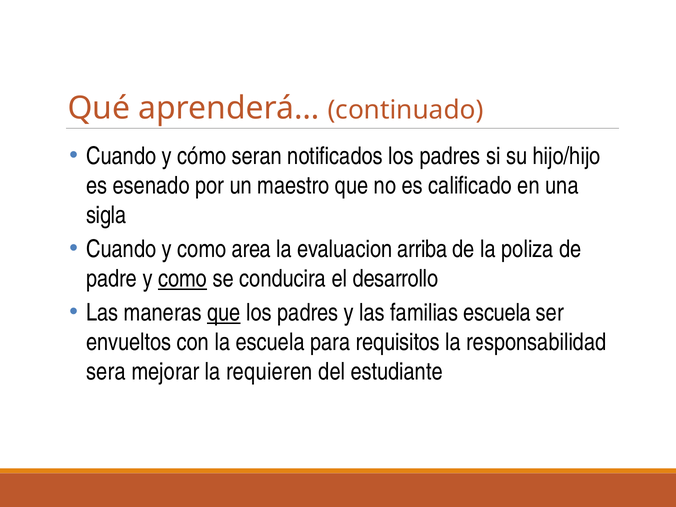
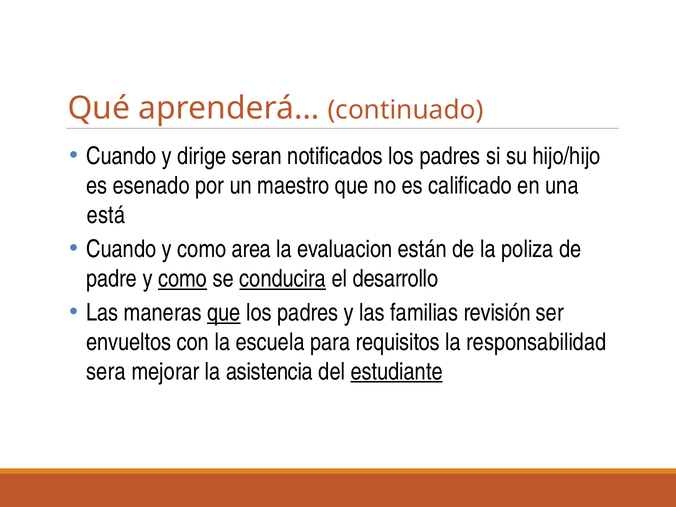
cómo: cómo -> dirige
sigla: sigla -> está
arriba: arriba -> están
conducira underline: none -> present
familias escuela: escuela -> revisión
requieren: requieren -> asistencia
estudiante underline: none -> present
